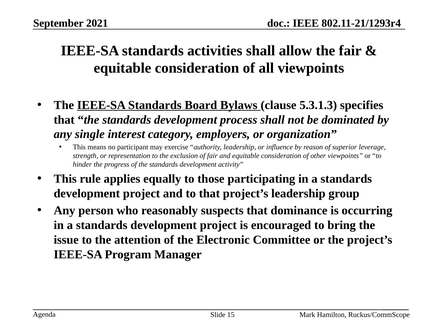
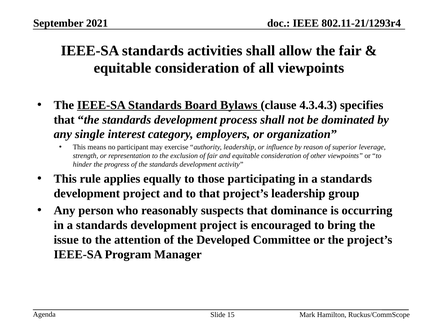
5.3.1.3: 5.3.1.3 -> 4.3.4.3
Electronic: Electronic -> Developed
